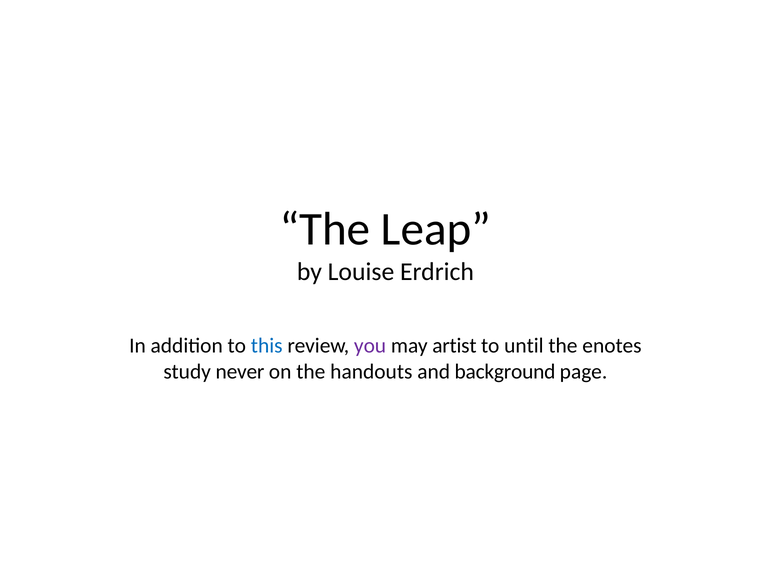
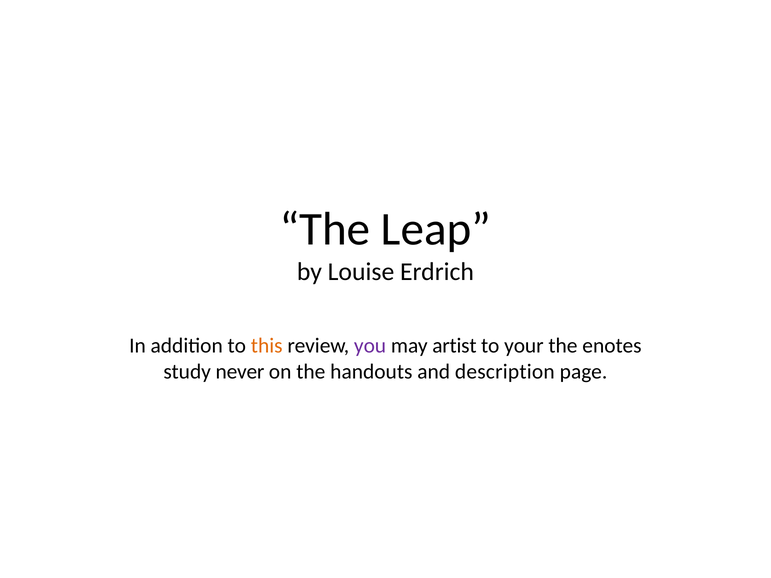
this colour: blue -> orange
until: until -> your
background: background -> description
